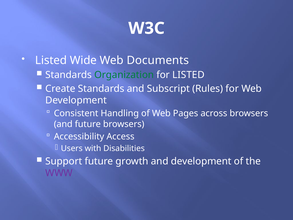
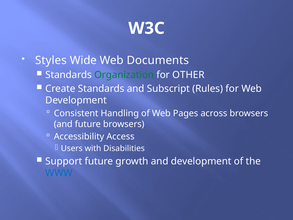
Listed at (51, 60): Listed -> Styles
for LISTED: LISTED -> OTHER
WWW colour: purple -> blue
